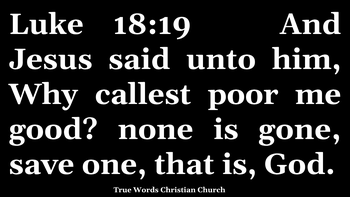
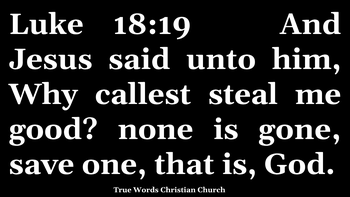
poor: poor -> steal
